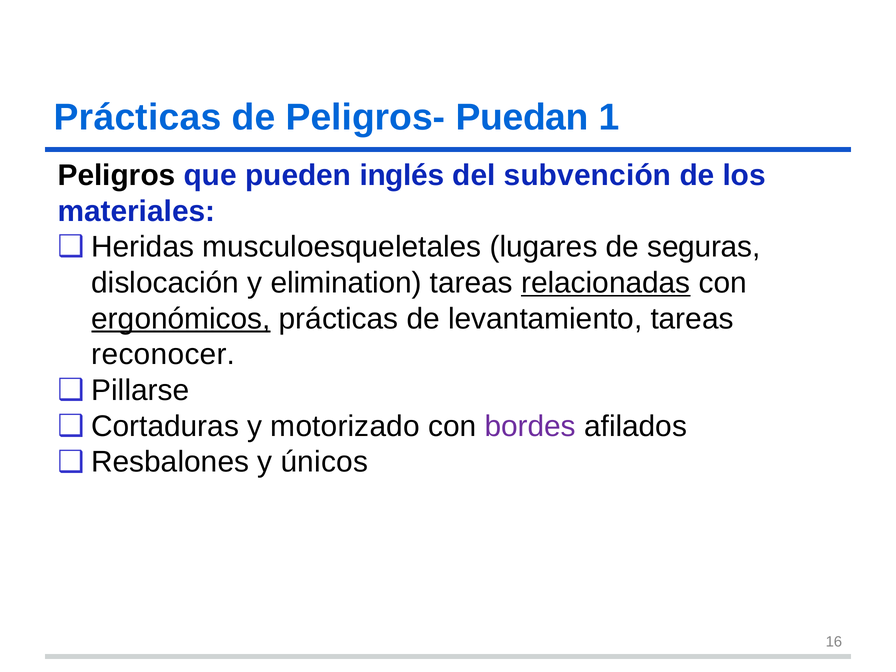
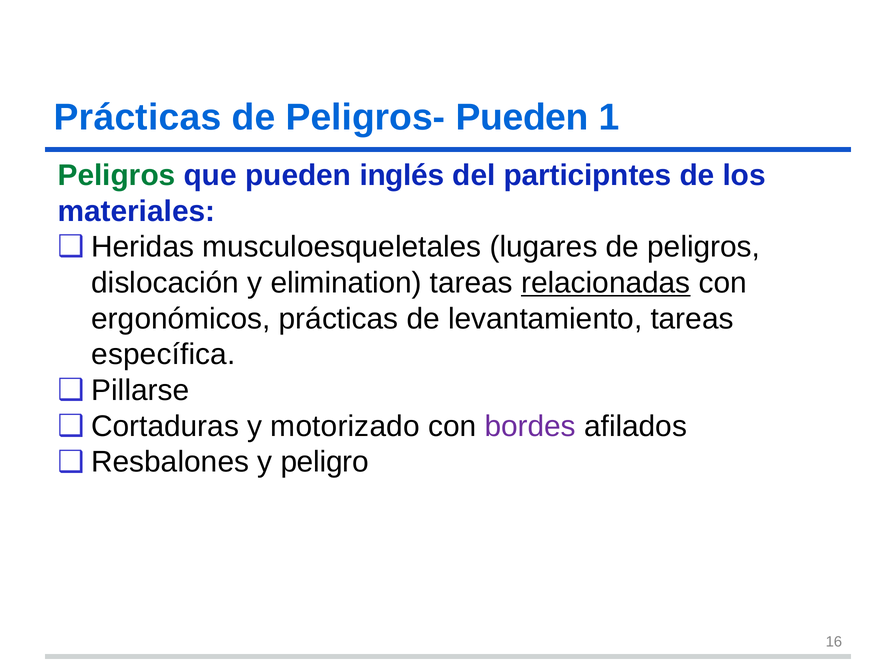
Peligros- Puedan: Puedan -> Pueden
Peligros at (117, 175) colour: black -> green
subvención: subvención -> participntes
de seguras: seguras -> peligros
ergonómicos underline: present -> none
reconocer: reconocer -> específica
únicos: únicos -> peligro
